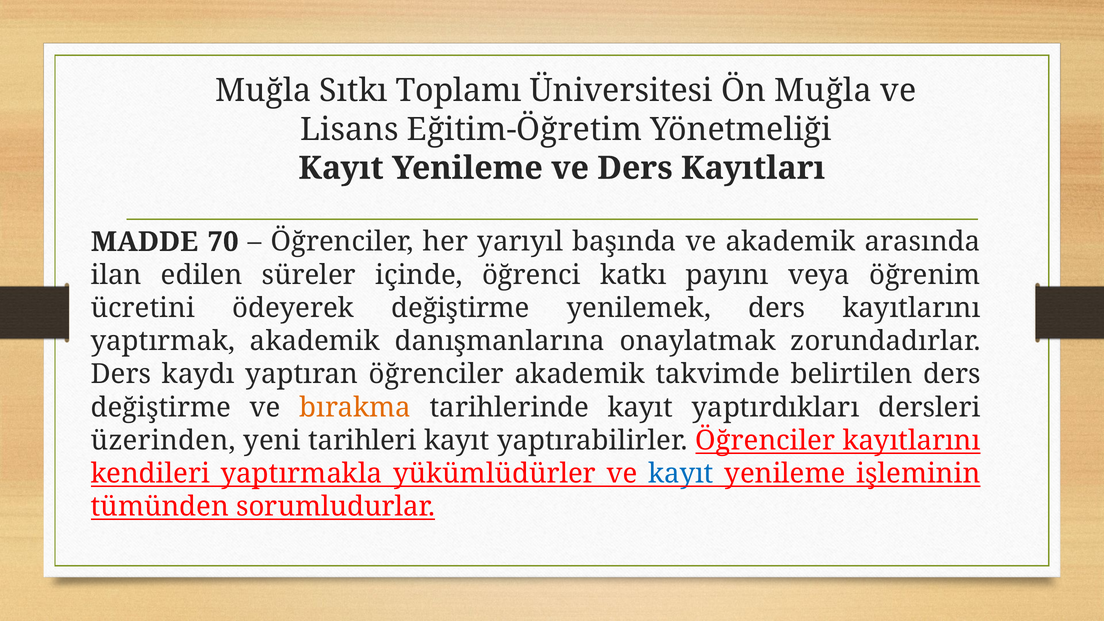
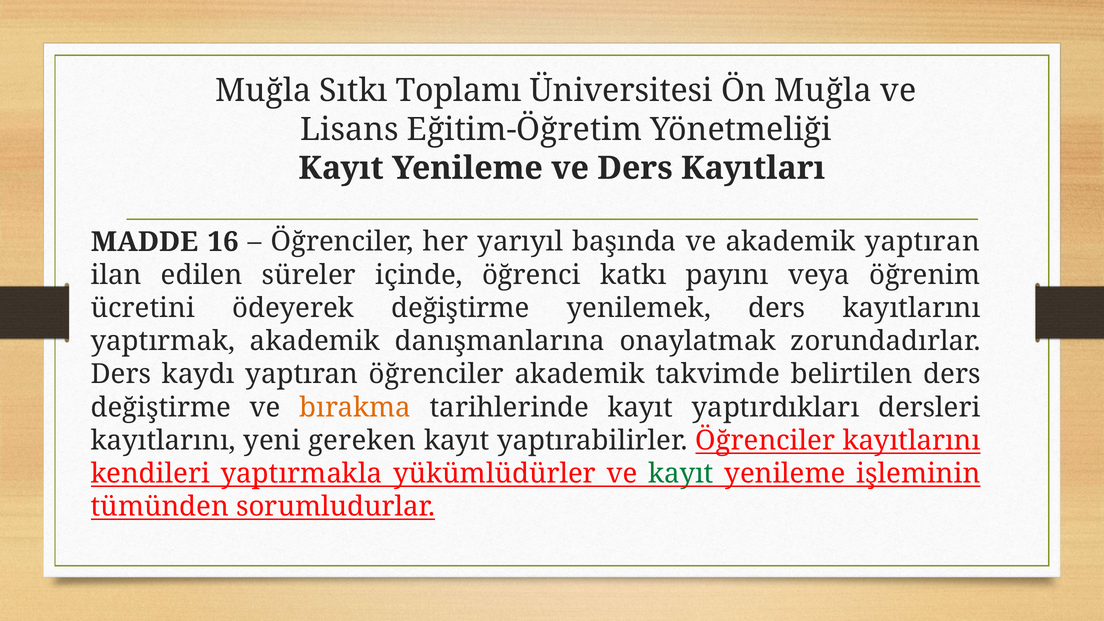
70: 70 -> 16
akademik arasında: arasında -> yaptıran
üzerinden at (163, 441): üzerinden -> kayıtlarını
tarihleri: tarihleri -> gereken
kayıt at (681, 474) colour: blue -> green
